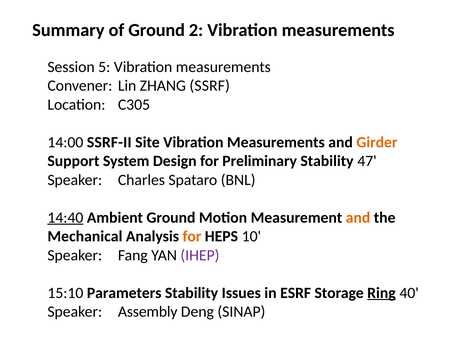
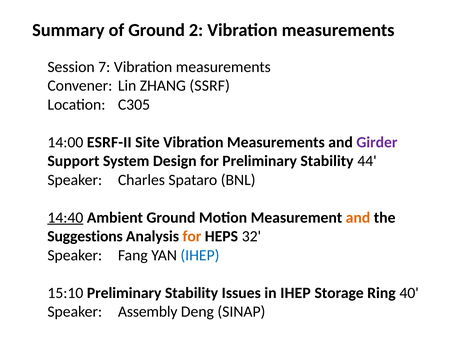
5: 5 -> 7
SSRF-II: SSRF-II -> ESRF-II
Girder colour: orange -> purple
47: 47 -> 44
Mechanical: Mechanical -> Suggestions
10: 10 -> 32
IHEP at (200, 255) colour: purple -> blue
15:10 Parameters: Parameters -> Preliminary
in ESRF: ESRF -> IHEP
Ring underline: present -> none
